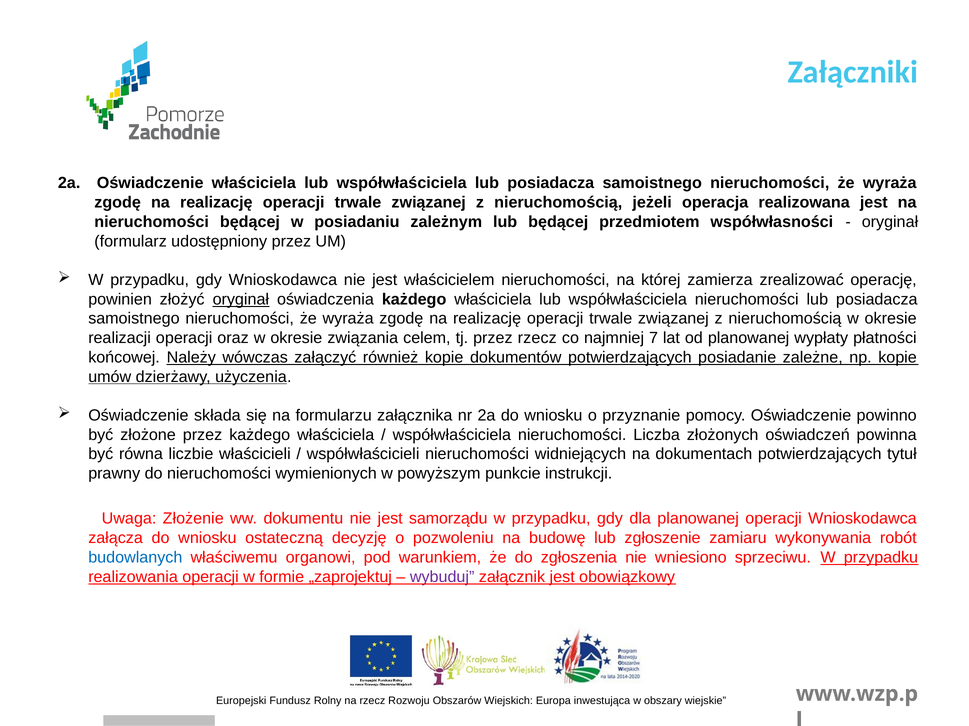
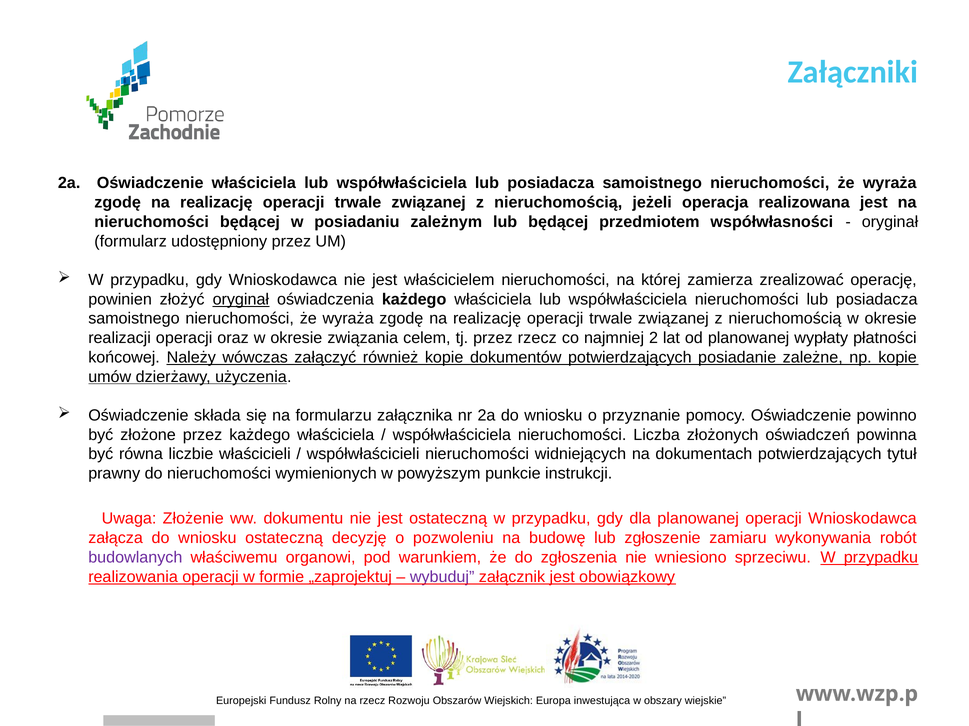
7: 7 -> 2
jest samorządu: samorządu -> ostateczną
budowlanych colour: blue -> purple
